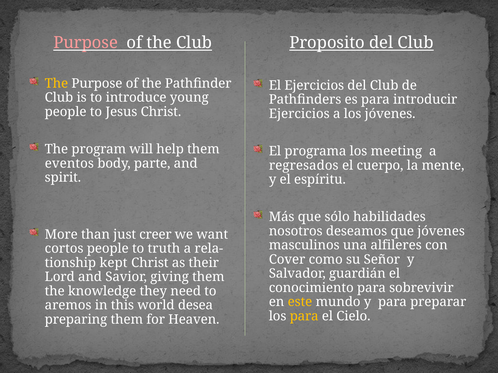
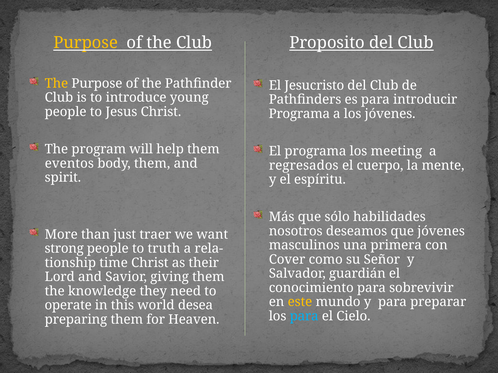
Purpose at (86, 43) colour: pink -> yellow
El Ejercicios: Ejercicios -> Jesucristo
Ejercicios at (299, 114): Ejercicios -> Programa
body parte: parte -> them
creer: creer -> traer
alfileres: alfileres -> primera
cortos: cortos -> strong
kept: kept -> time
aremos: aremos -> operate
para at (304, 317) colour: yellow -> light blue
